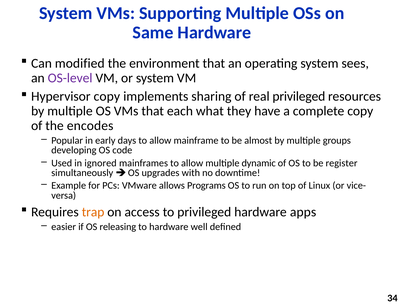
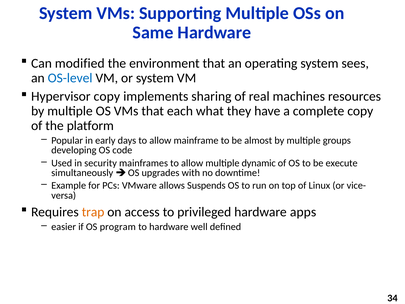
OS-level colour: purple -> blue
real privileged: privileged -> machines
encodes: encodes -> platform
ignored: ignored -> security
register: register -> execute
Programs: Programs -> Suspends
releasing: releasing -> program
